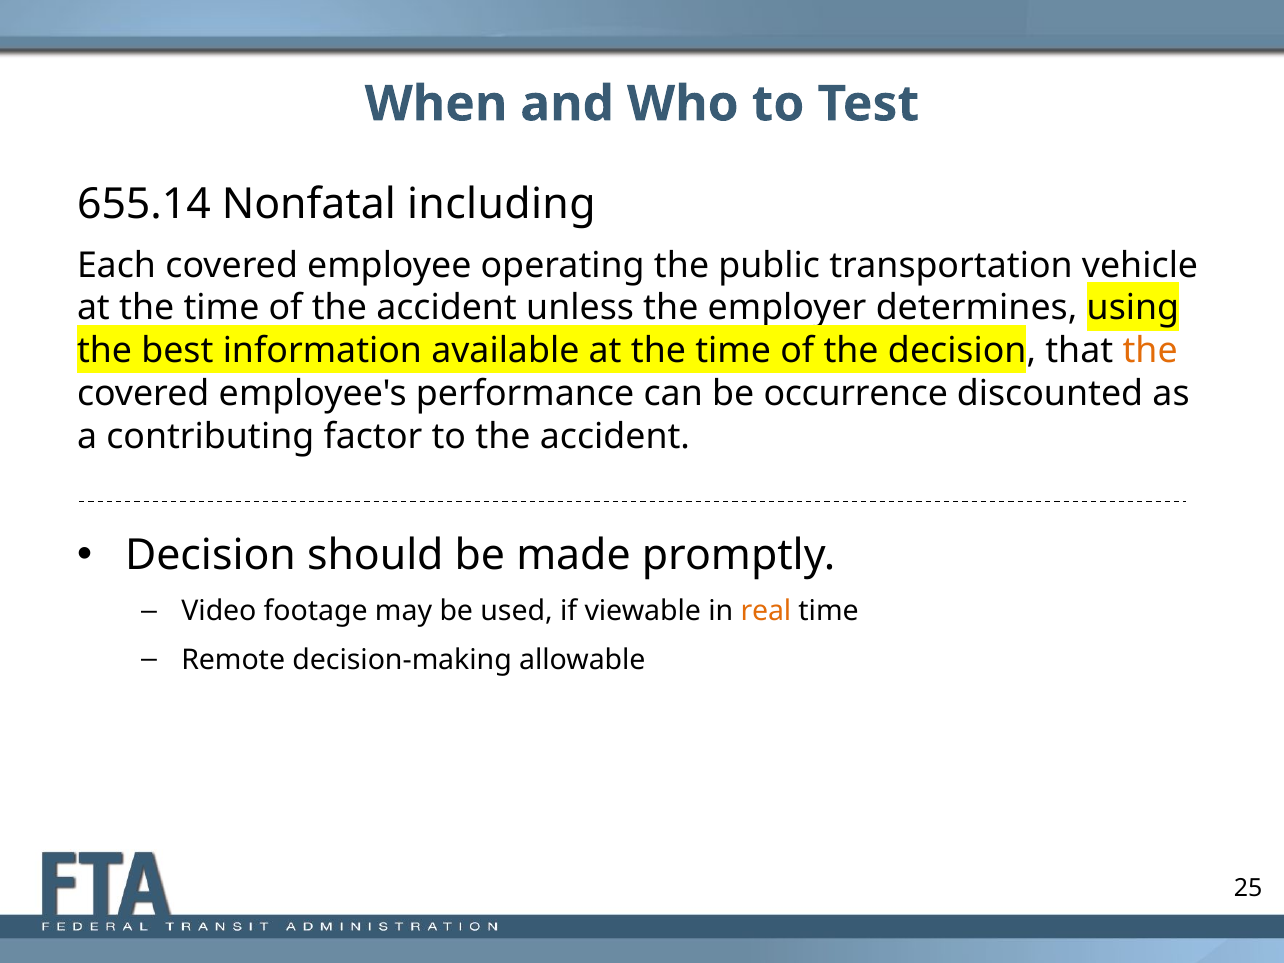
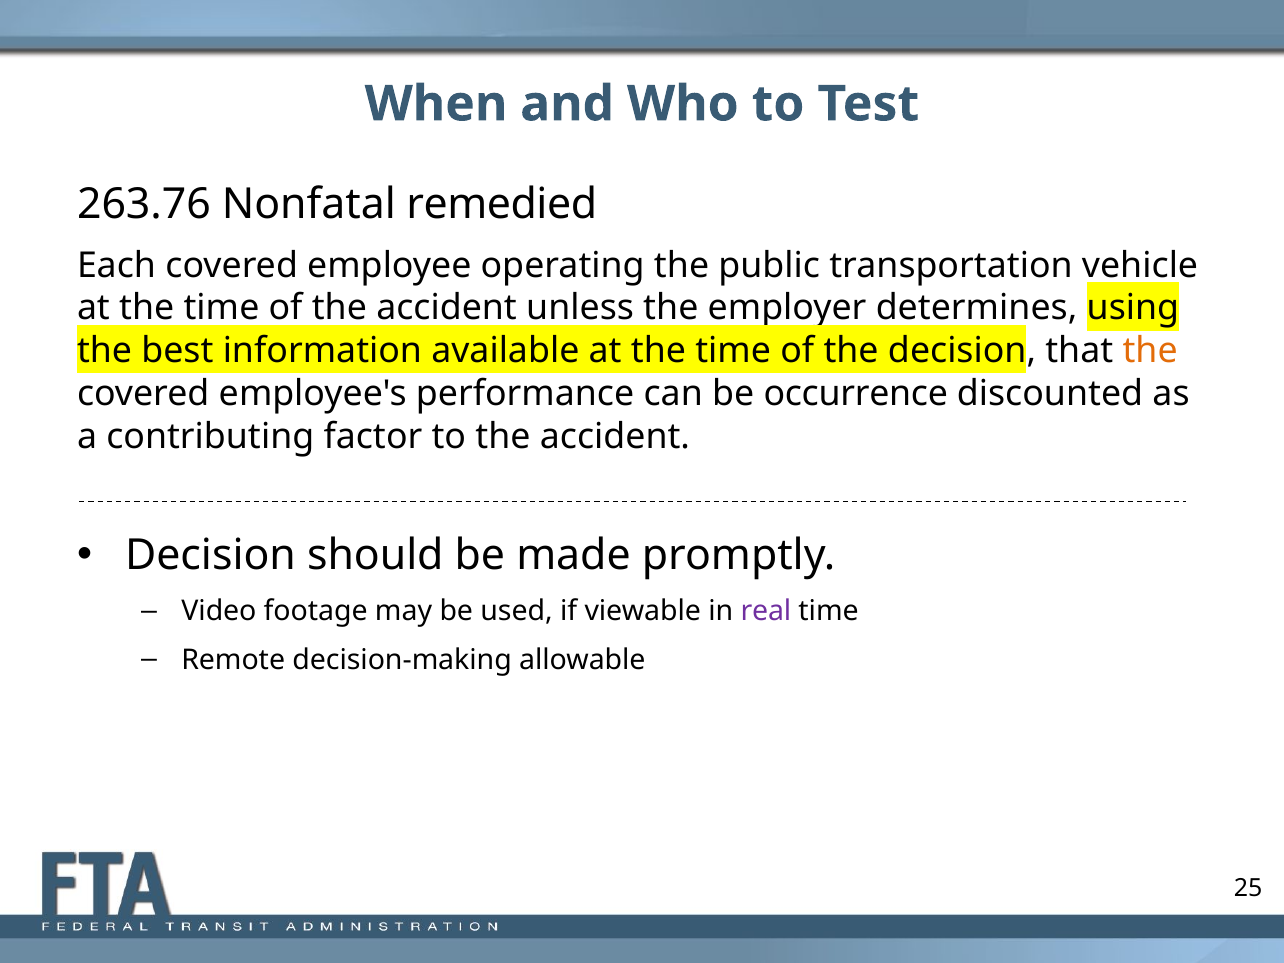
655.14: 655.14 -> 263.76
including: including -> remedied
real colour: orange -> purple
